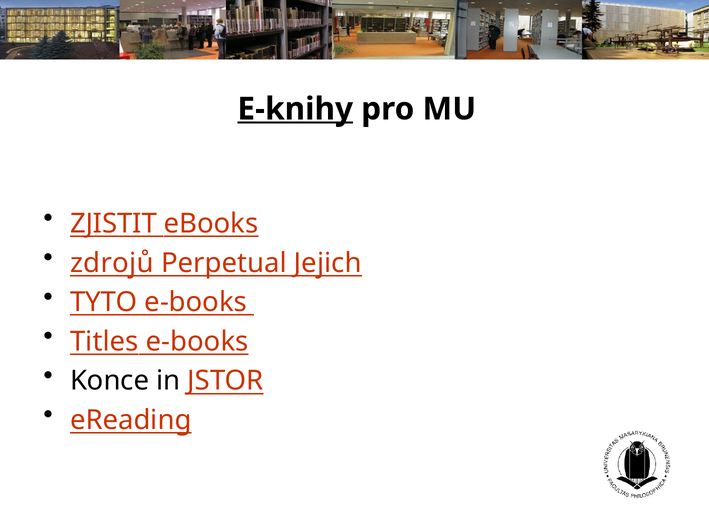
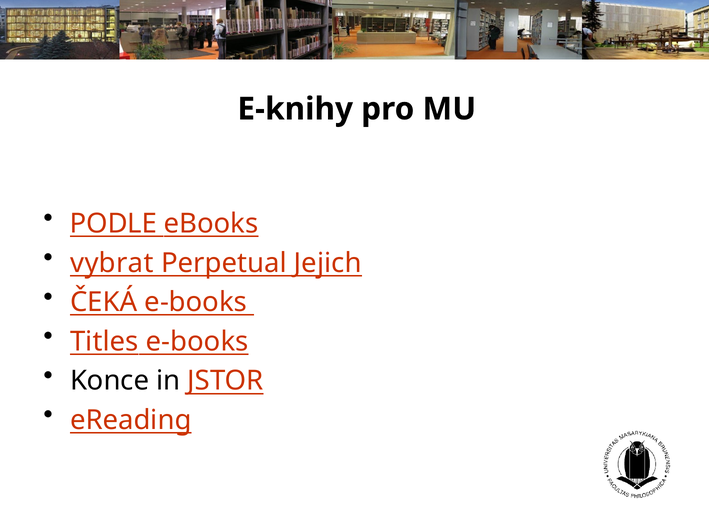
E-knihy underline: present -> none
ZJISTIT: ZJISTIT -> PODLE
zdrojů: zdrojů -> vybrat
TYTO: TYTO -> ČEKÁ
